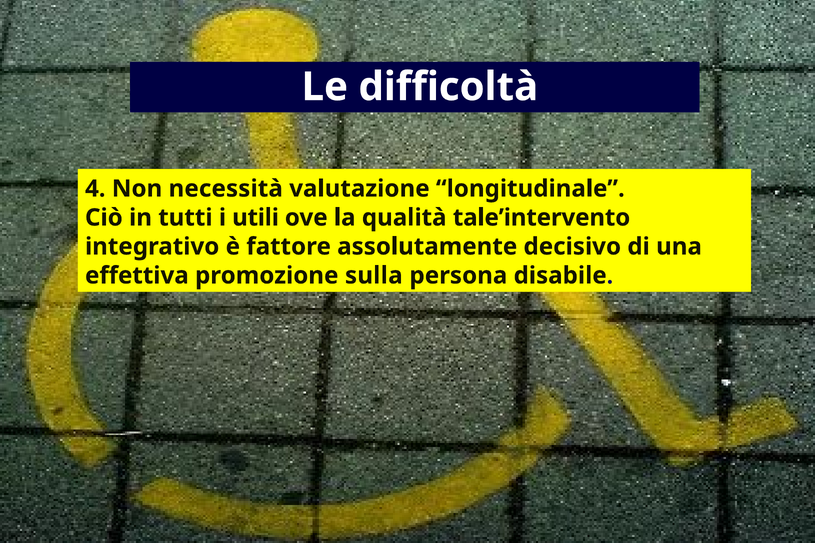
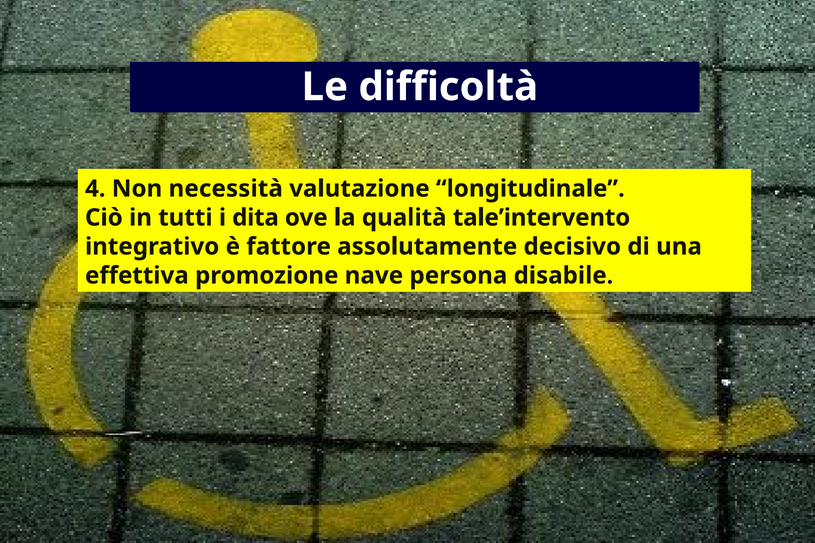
utili: utili -> dita
sulla: sulla -> nave
